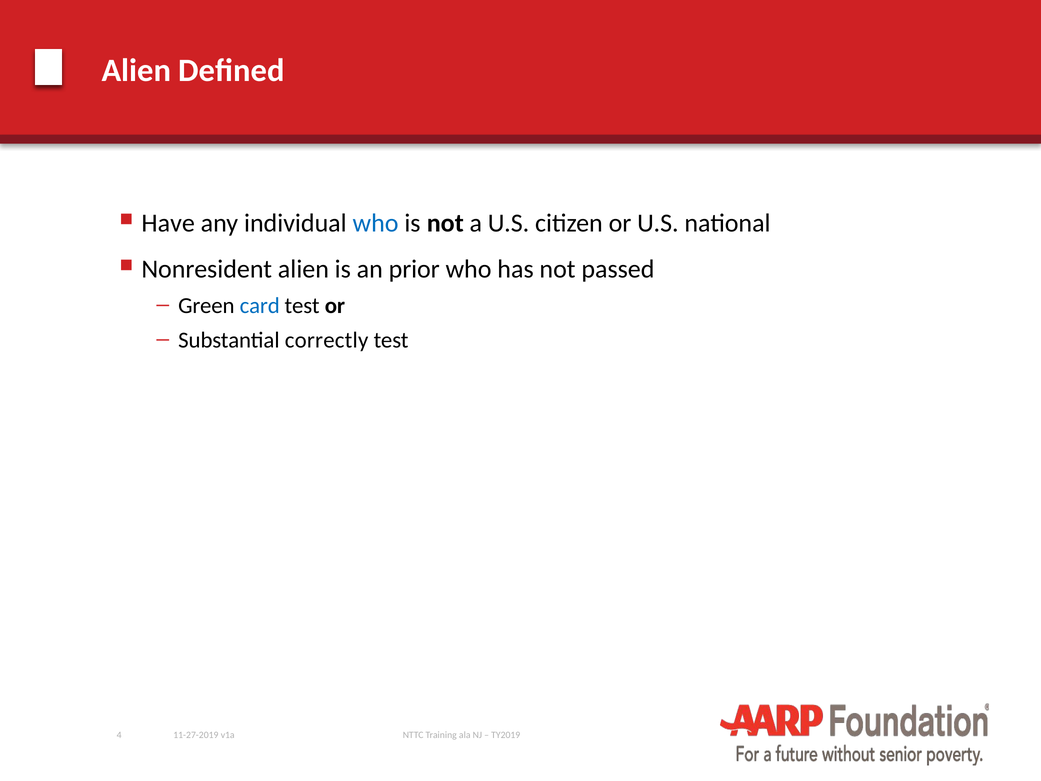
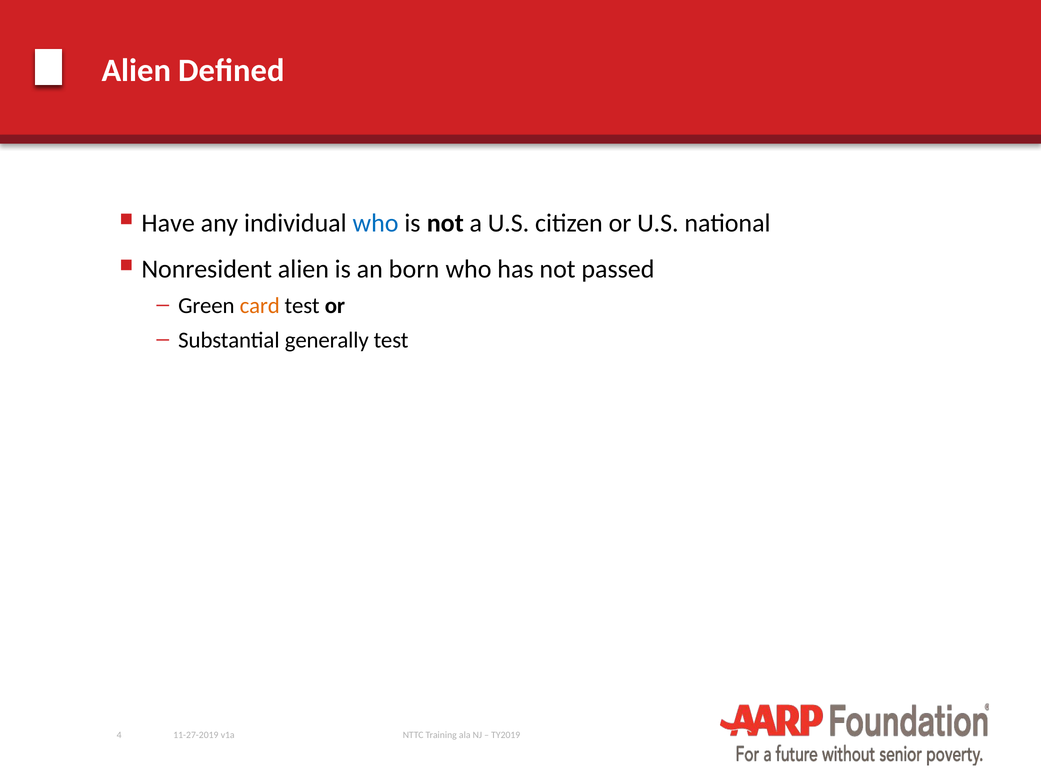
prior: prior -> born
card colour: blue -> orange
correctly: correctly -> generally
